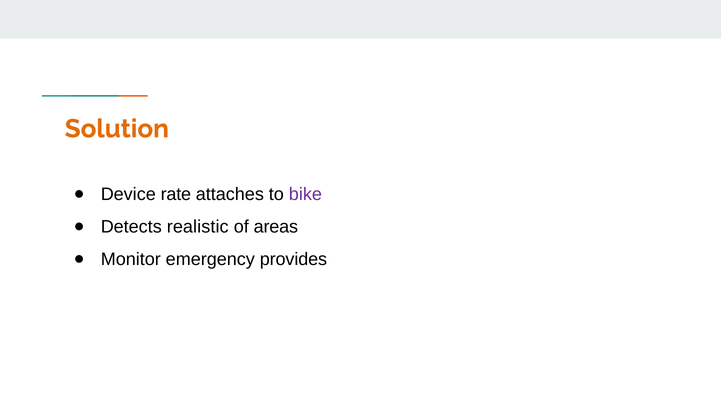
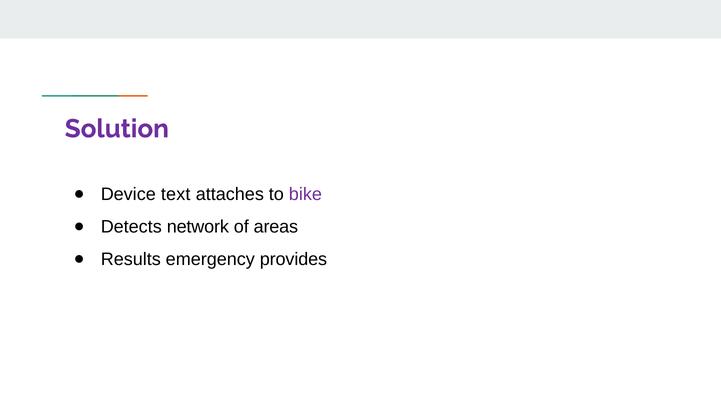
Solution colour: orange -> purple
rate: rate -> text
realistic: realistic -> network
Monitor: Monitor -> Results
